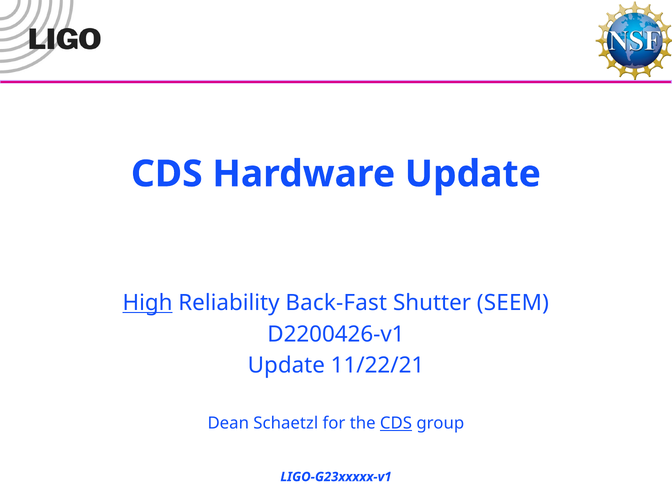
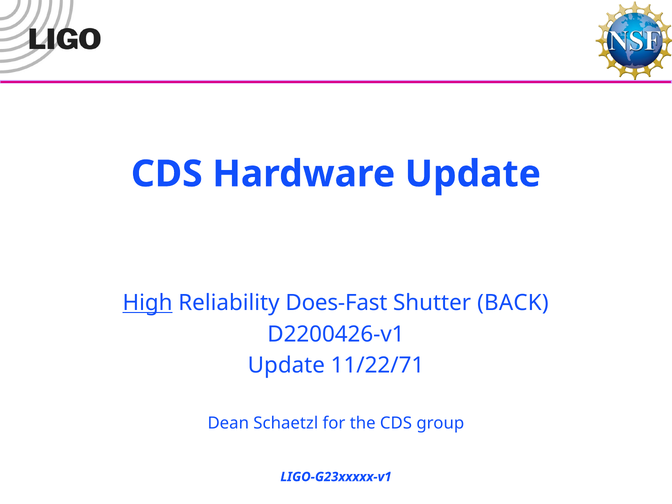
Back-Fast: Back-Fast -> Does-Fast
SEEM: SEEM -> BACK
11/22/21: 11/22/21 -> 11/22/71
CDS at (396, 423) underline: present -> none
